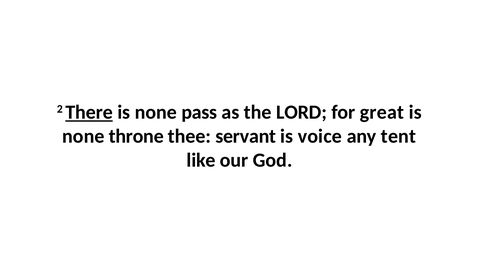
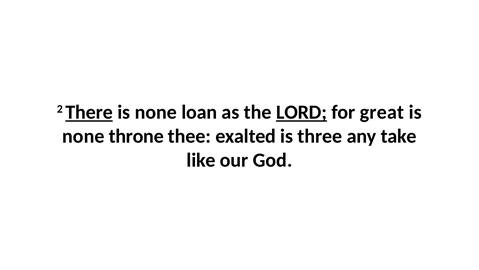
pass: pass -> loan
LORD underline: none -> present
servant: servant -> exalted
voice: voice -> three
tent: tent -> take
